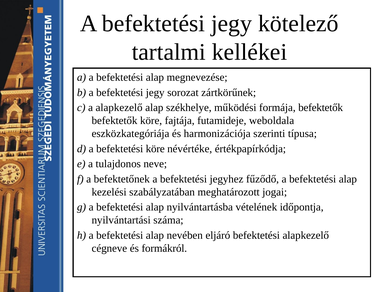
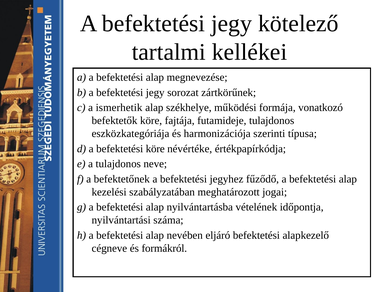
a alapkezelő: alapkezelő -> ismerhetik
formája befektetők: befektetők -> vonatkozó
futamideje weboldala: weboldala -> tulajdonos
